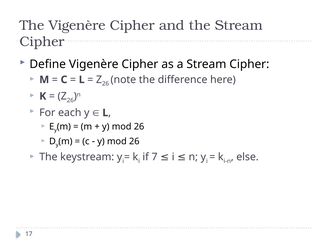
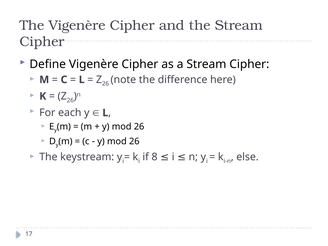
7: 7 -> 8
